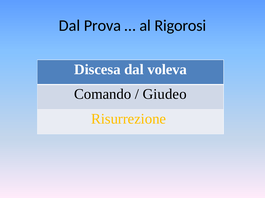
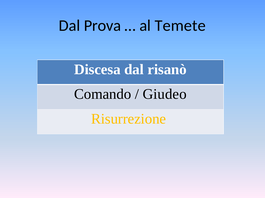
Rigorosi: Rigorosi -> Temete
voleva: voleva -> risanò
